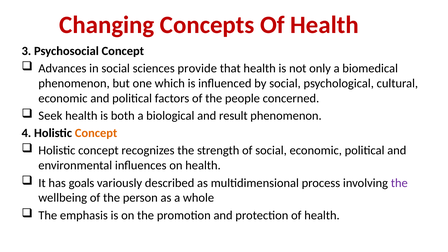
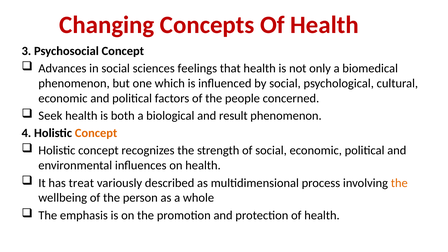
provide: provide -> feelings
goals: goals -> treat
the at (399, 183) colour: purple -> orange
